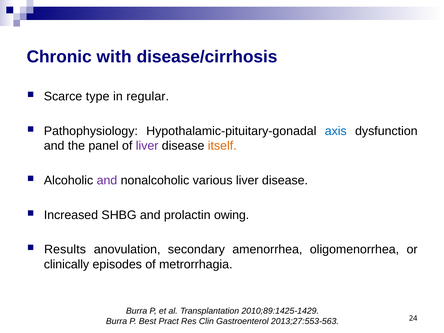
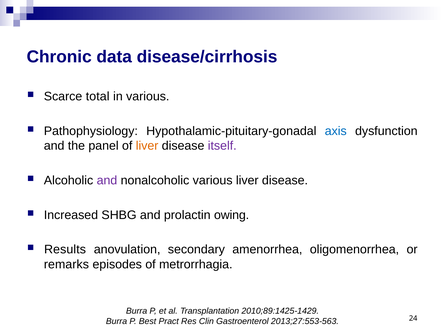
with: with -> data
type: type -> total
in regular: regular -> various
liver at (147, 146) colour: purple -> orange
itself colour: orange -> purple
clinically: clinically -> remarks
